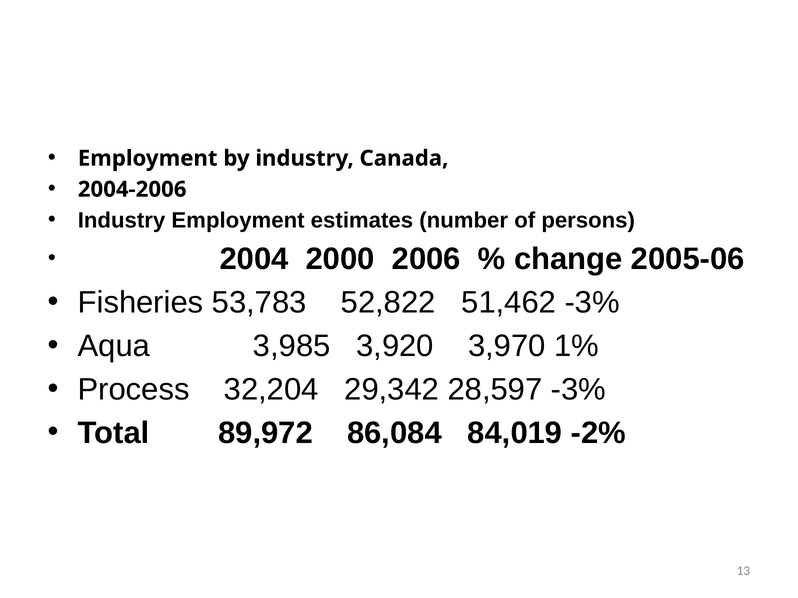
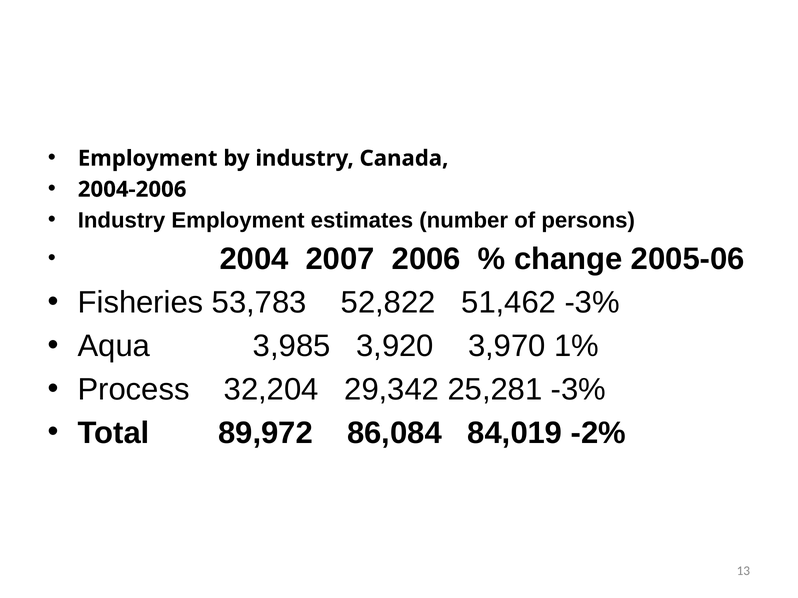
2000: 2000 -> 2007
28,597: 28,597 -> 25,281
